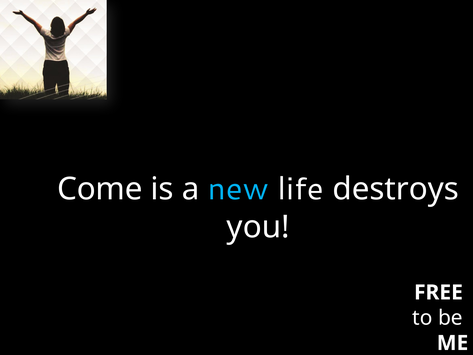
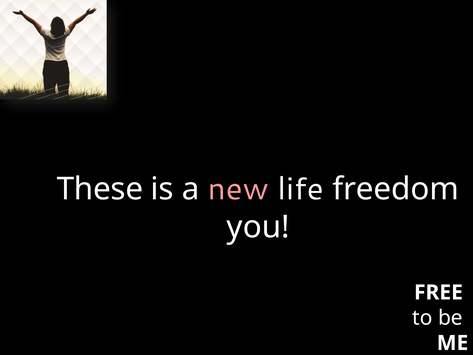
Come: Come -> These
new colour: light blue -> pink
destroys: destroys -> freedom
